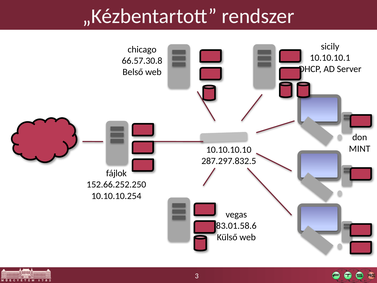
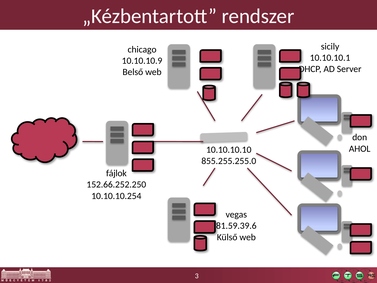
66.57.30.8: 66.57.30.8 -> 10.10.10.9
MINT: MINT -> AHOL
287.297.832.5: 287.297.832.5 -> 855.255.255.0
83.01.58.6: 83.01.58.6 -> 81.59.39.6
